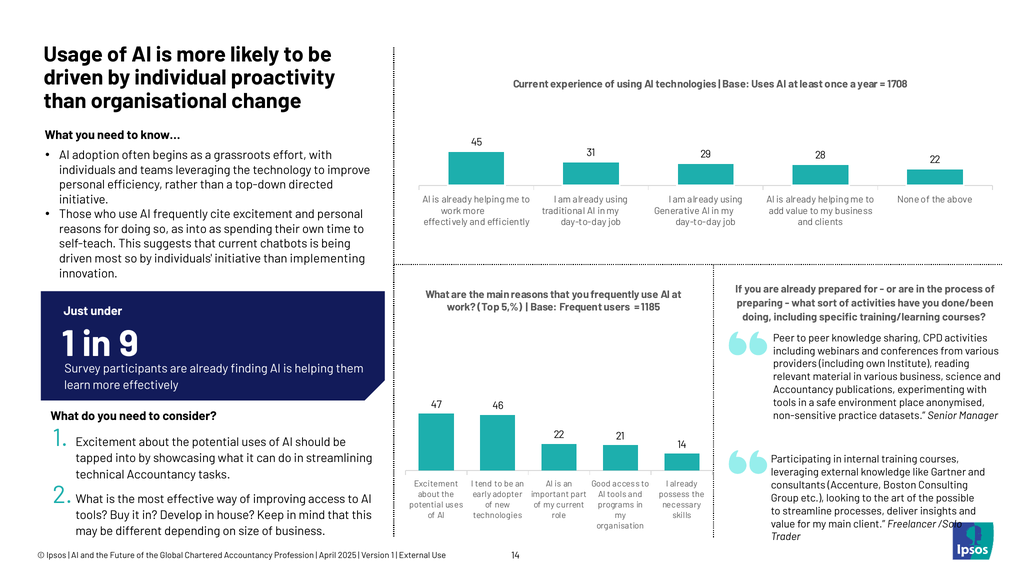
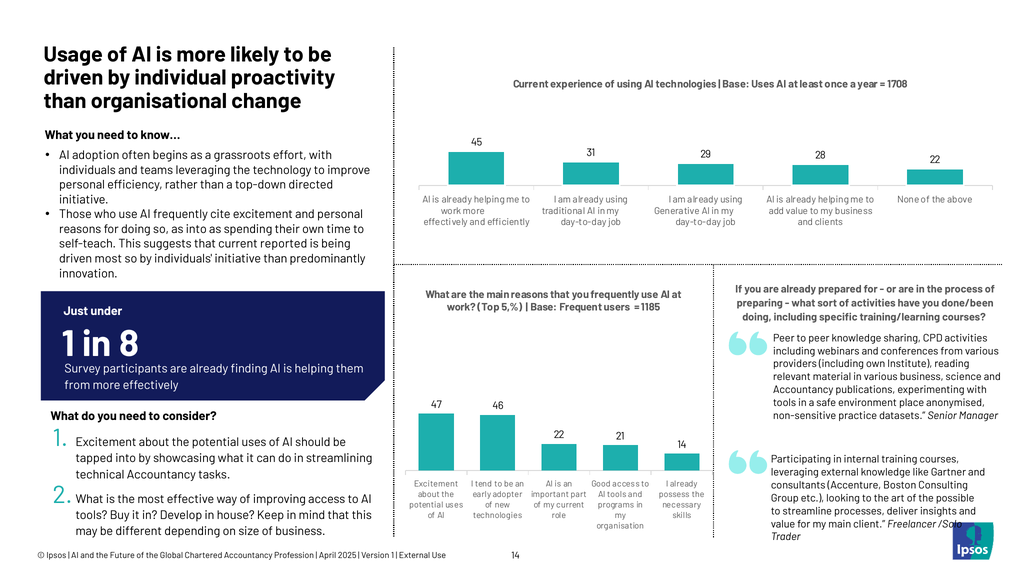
chatbots: chatbots -> reported
implementing: implementing -> predominantly
9: 9 -> 8
learn at (77, 385): learn -> from
